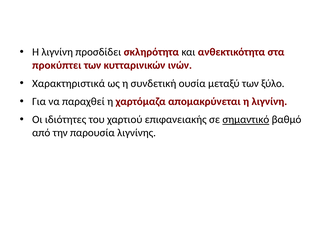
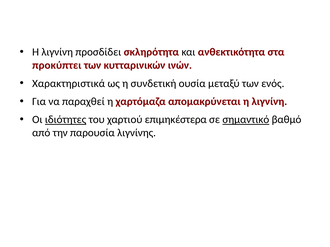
ξύλο: ξύλο -> ενός
ιδιότητες underline: none -> present
επιφανειακής: επιφανειακής -> επιμηκέστερα
